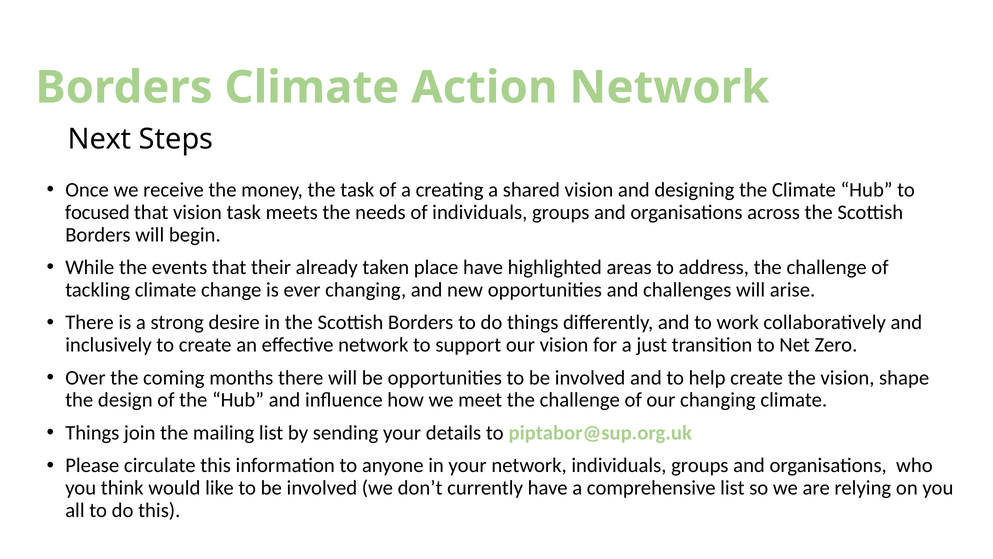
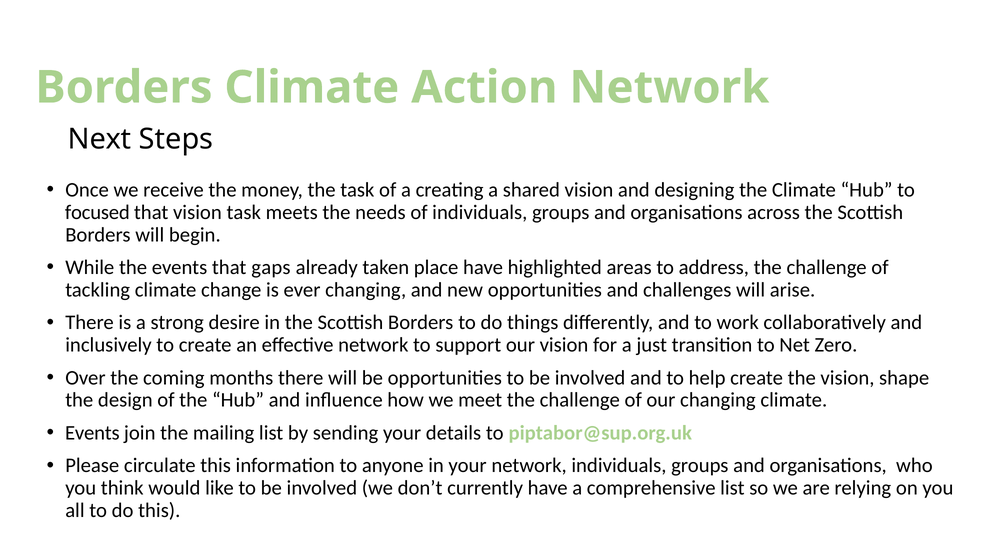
their: their -> gaps
Things at (92, 433): Things -> Events
